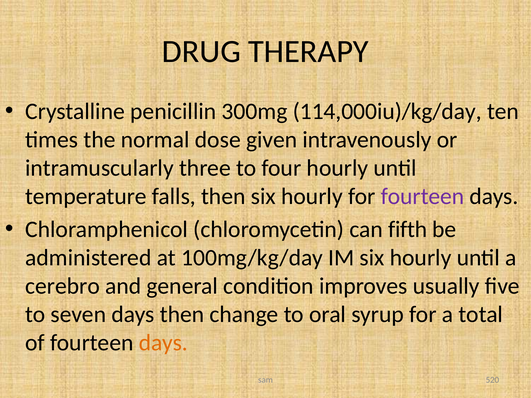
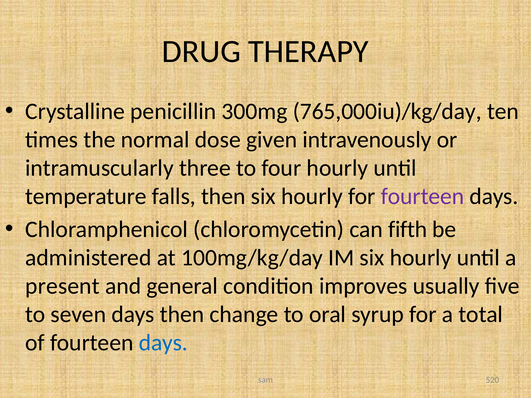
114,000iu)/kg/day: 114,000iu)/kg/day -> 765,000iu)/kg/day
cerebro: cerebro -> present
days at (163, 343) colour: orange -> blue
